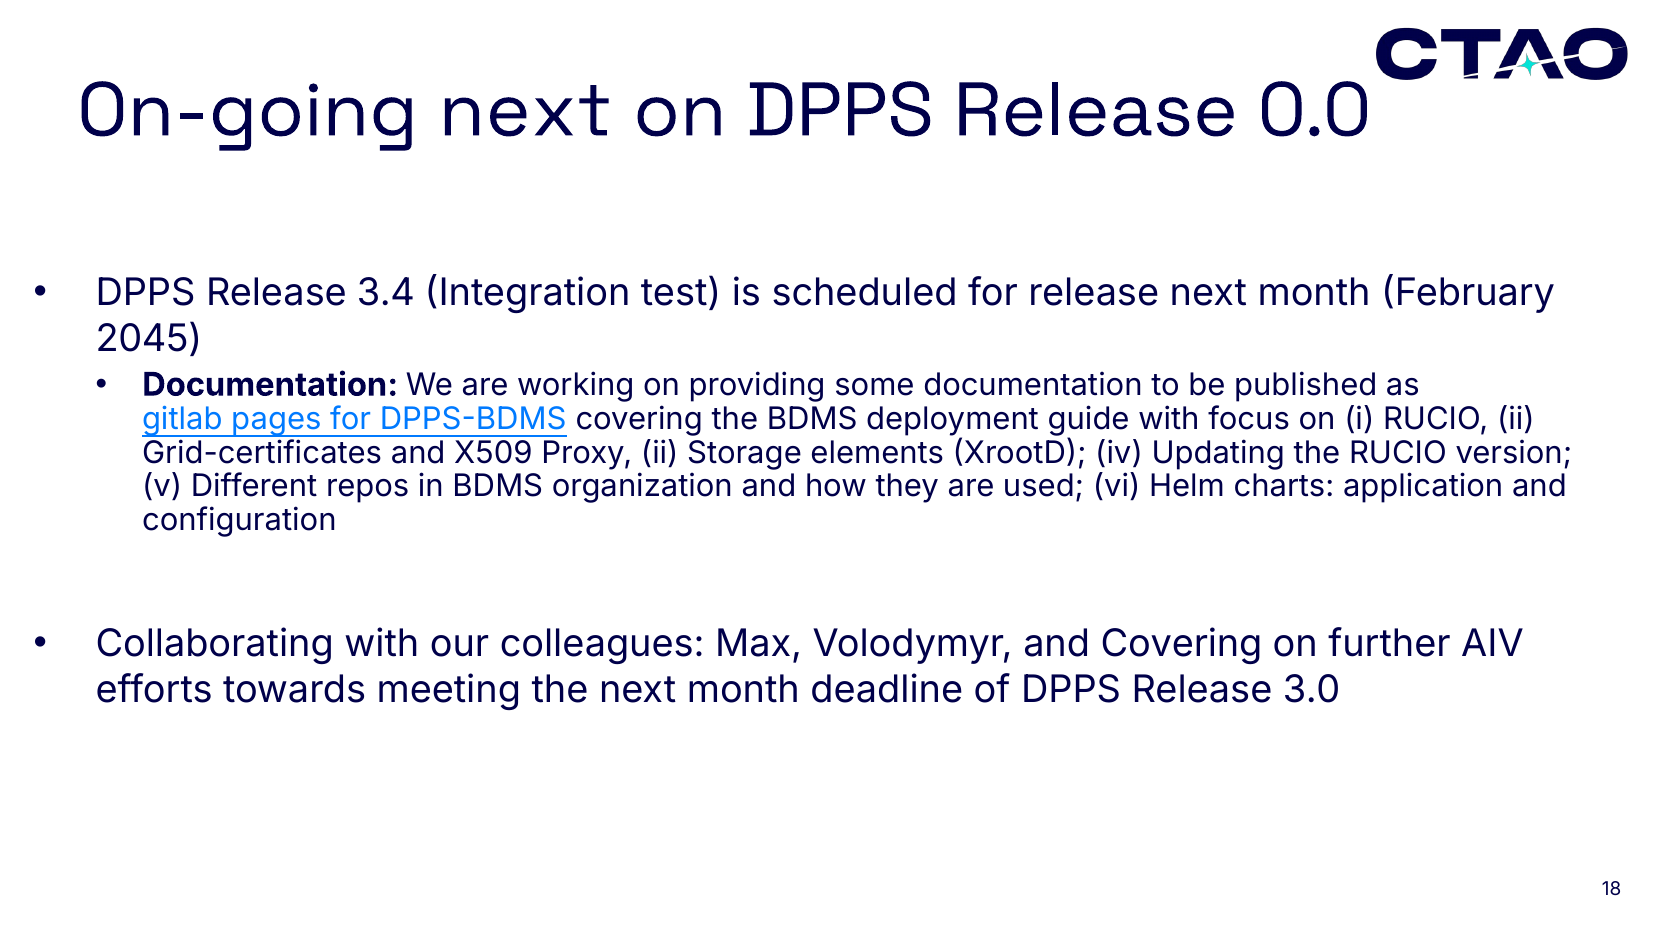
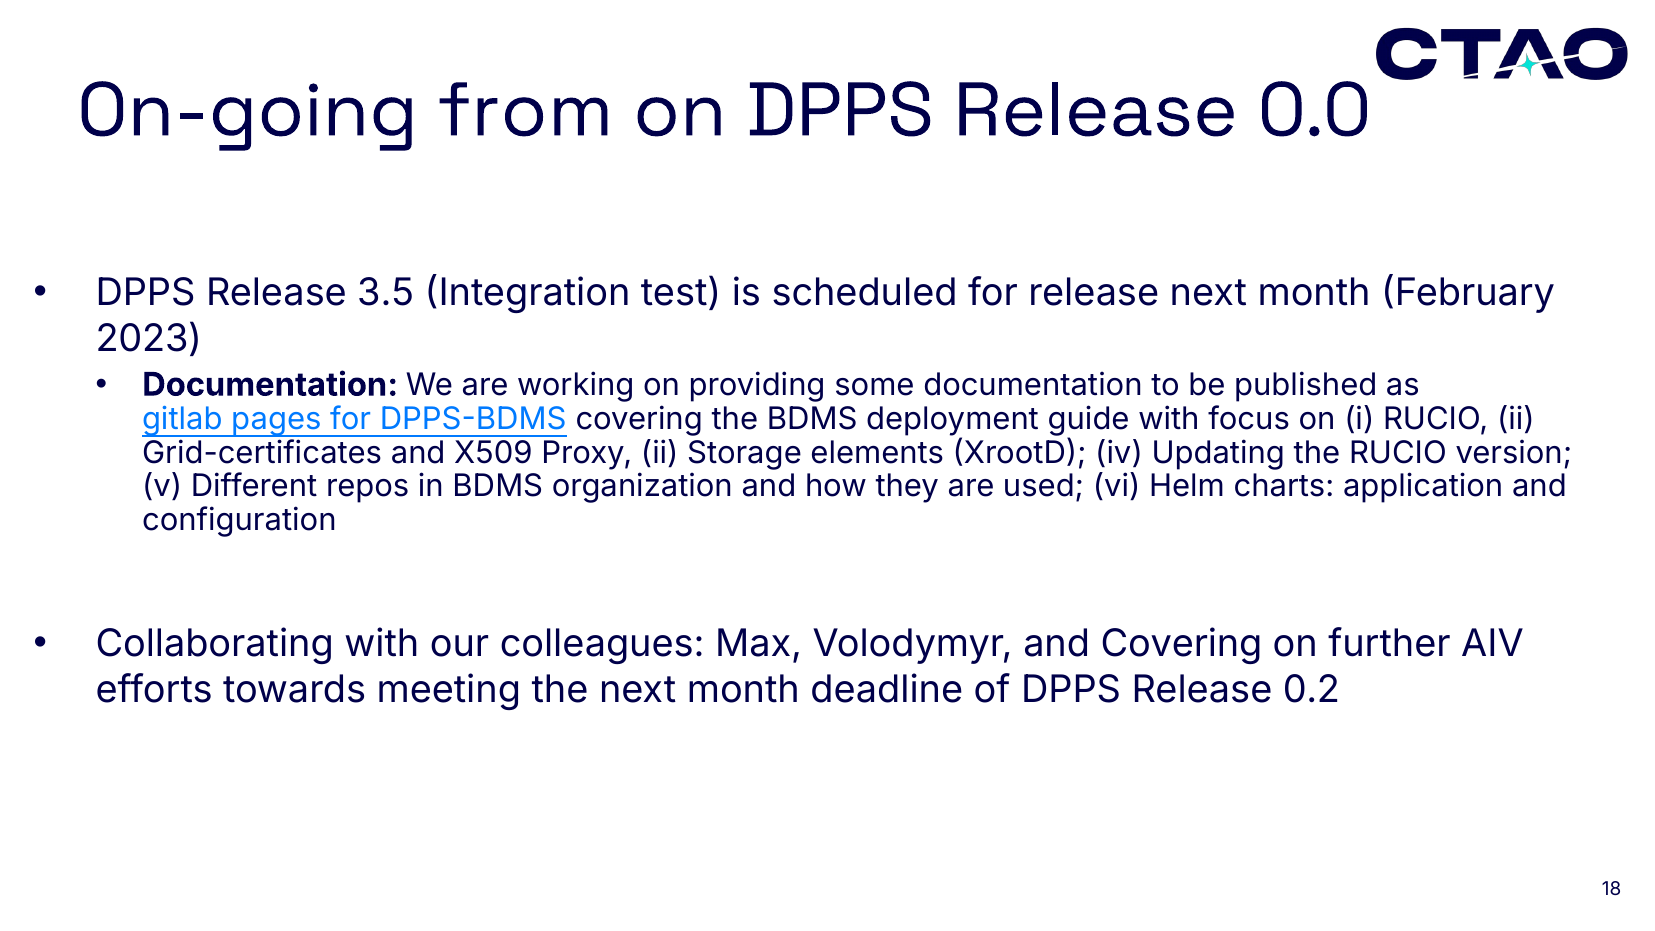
On-going next: next -> from
3.4: 3.4 -> 3.5
2045: 2045 -> 2023
3.0: 3.0 -> 0.2
